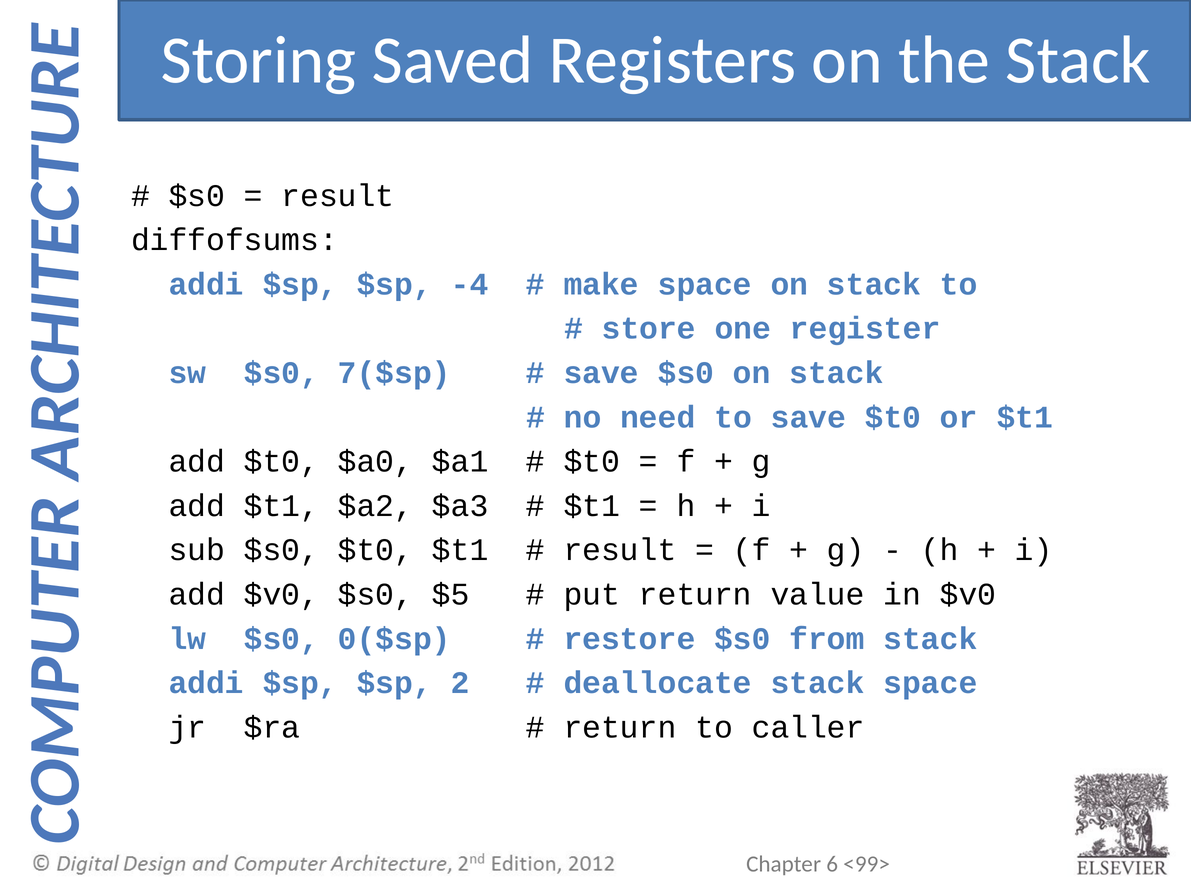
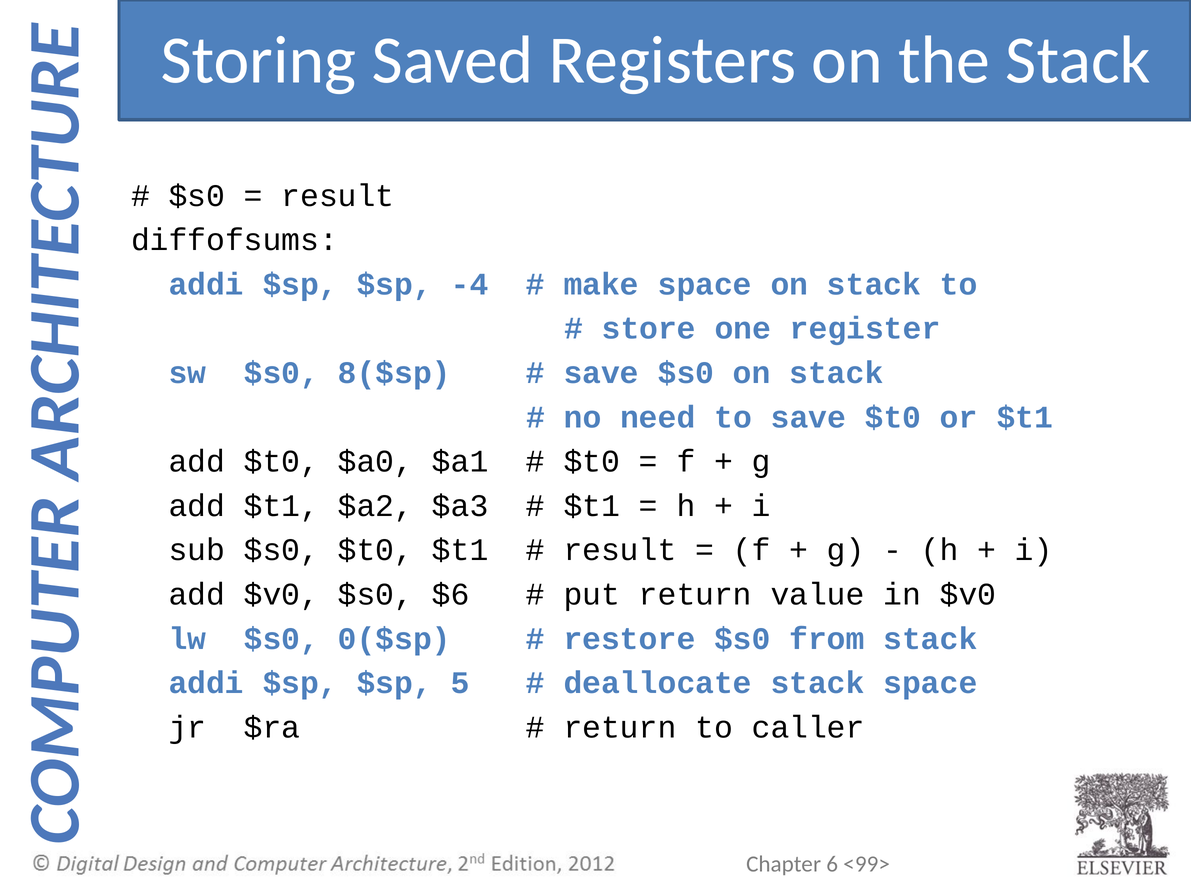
7($sp: 7($sp -> 8($sp
$5: $5 -> $6
2: 2 -> 5
